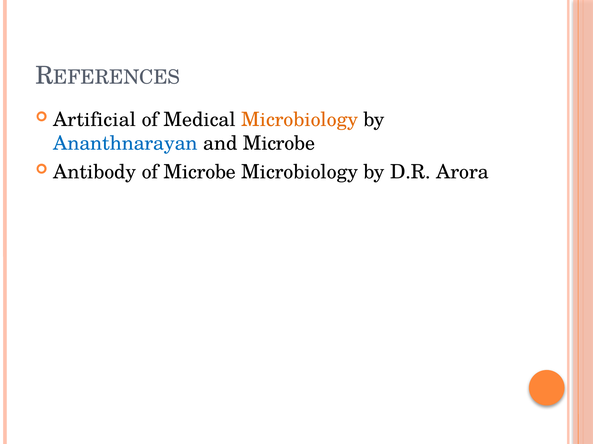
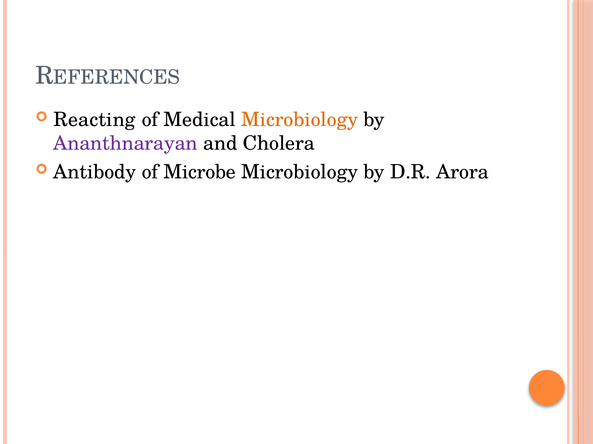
Artificial: Artificial -> Reacting
Ananthnarayan colour: blue -> purple
and Microbe: Microbe -> Cholera
